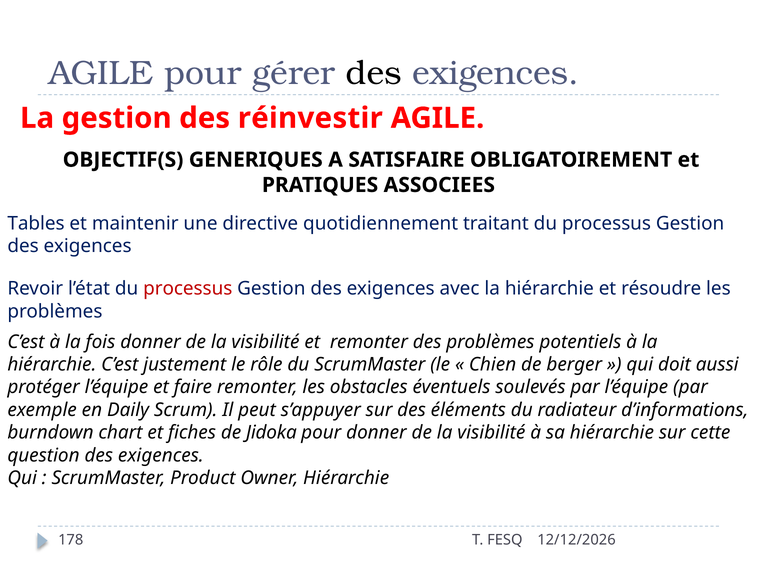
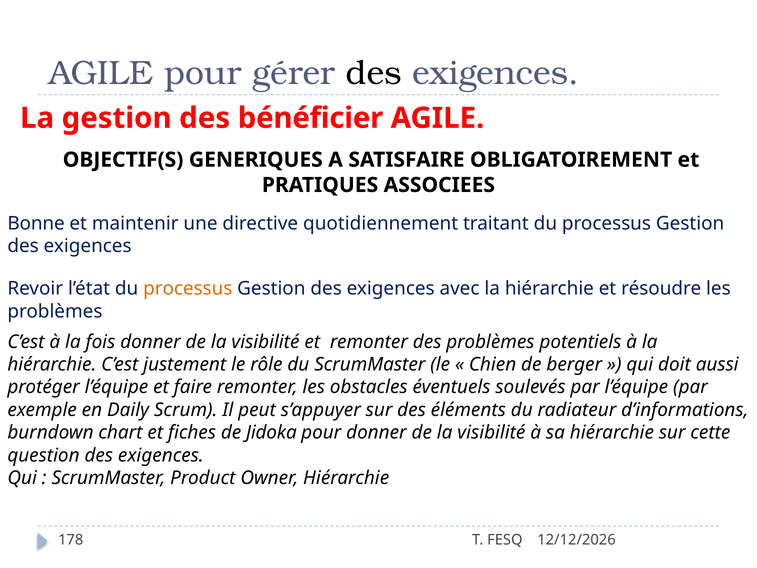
réinvestir: réinvestir -> bénéficier
Tables: Tables -> Bonne
processus at (188, 288) colour: red -> orange
